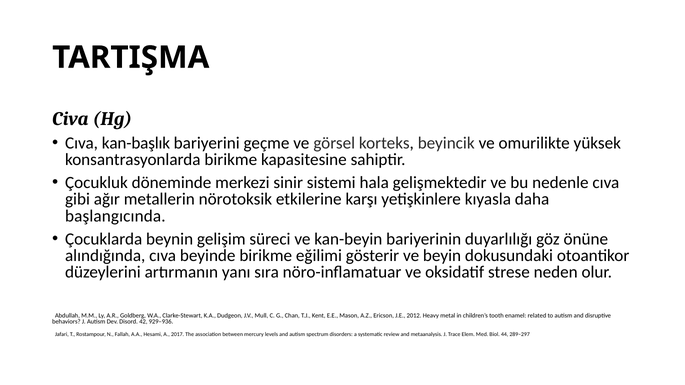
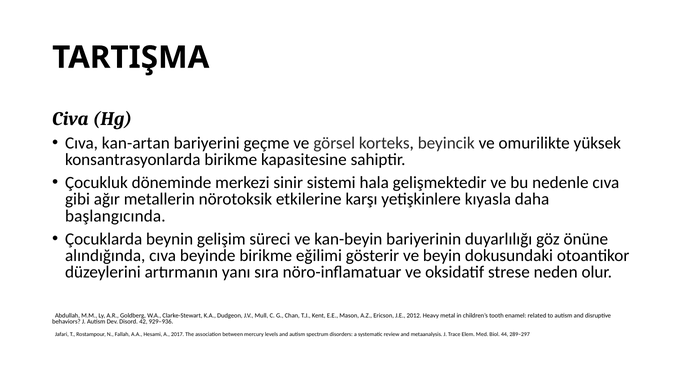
kan-başlık: kan-başlık -> kan-artan
